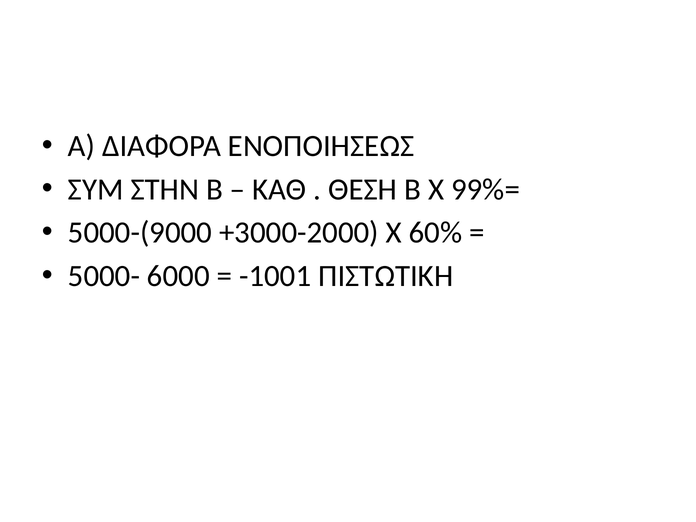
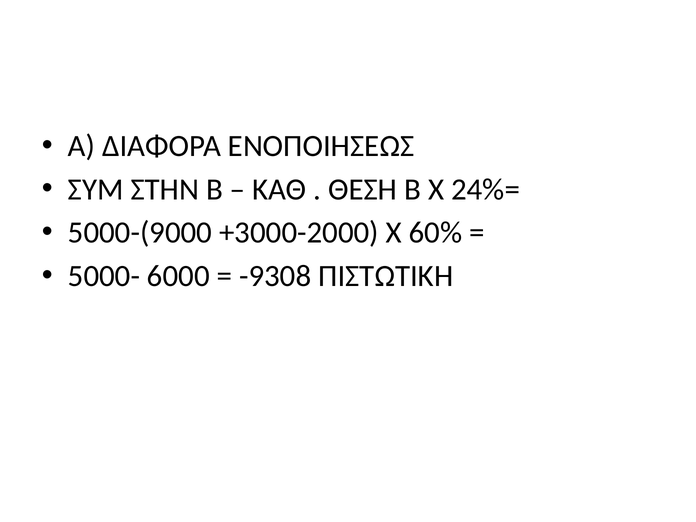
99%=: 99%= -> 24%=
-1001: -1001 -> -9308
